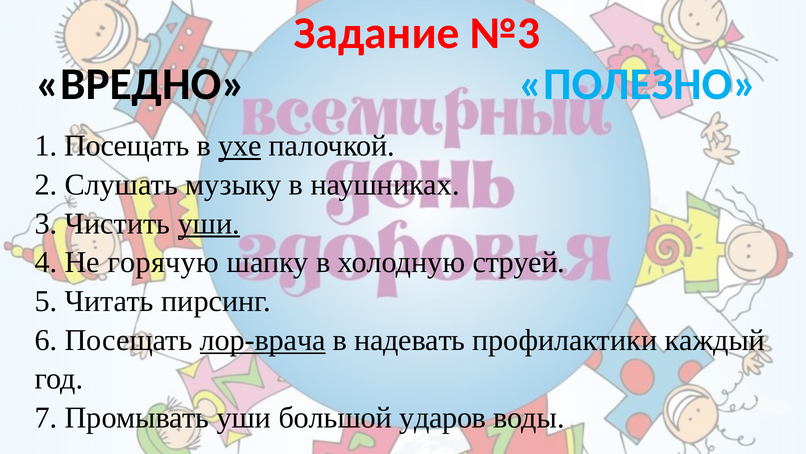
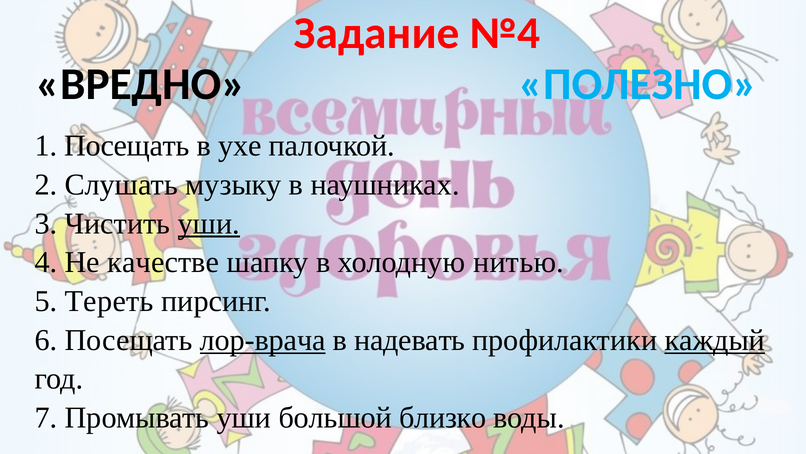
№3: №3 -> №4
ухе underline: present -> none
горячую: горячую -> качестве
струей: струей -> нитью
Читать: Читать -> Тереть
каждый underline: none -> present
ударов: ударов -> близко
